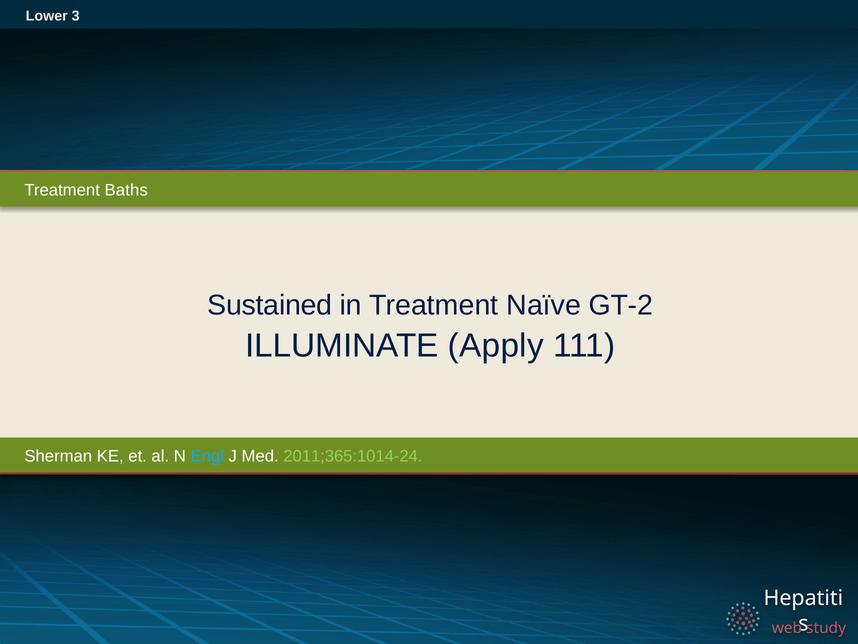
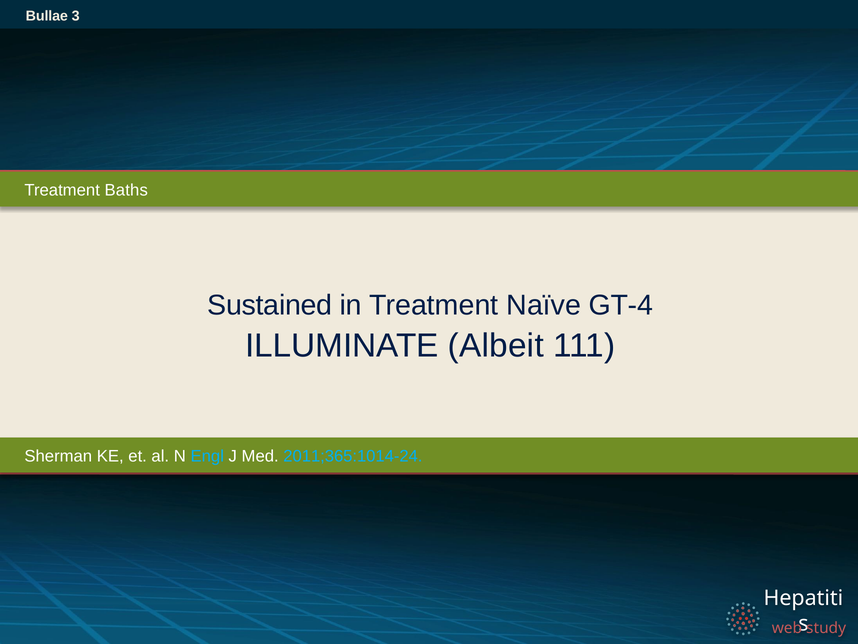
Lower: Lower -> Bullae
GT-2: GT-2 -> GT-4
Apply: Apply -> Albeit
2011;365:1014-24 colour: light green -> light blue
